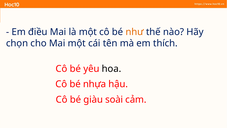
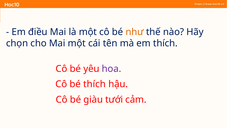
hoa colour: black -> purple
bé nhựa: nhựa -> thích
soài: soài -> tưới
